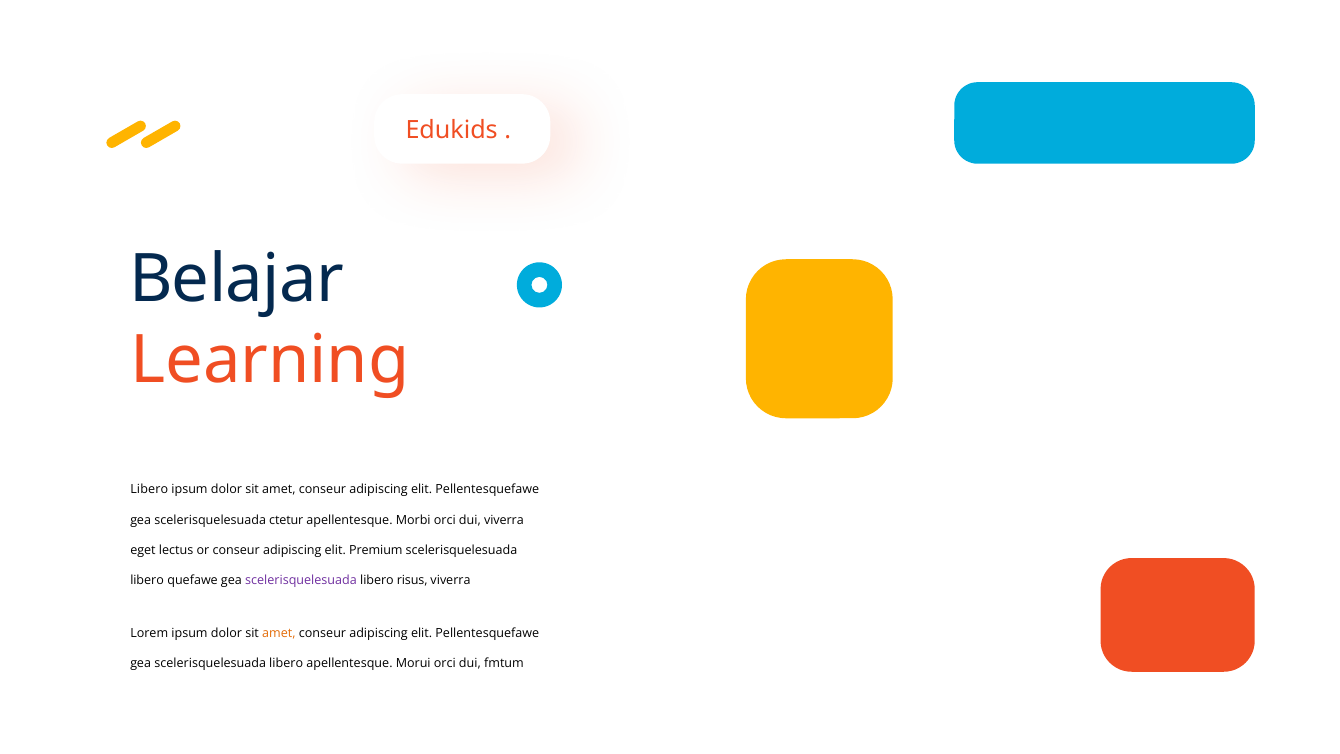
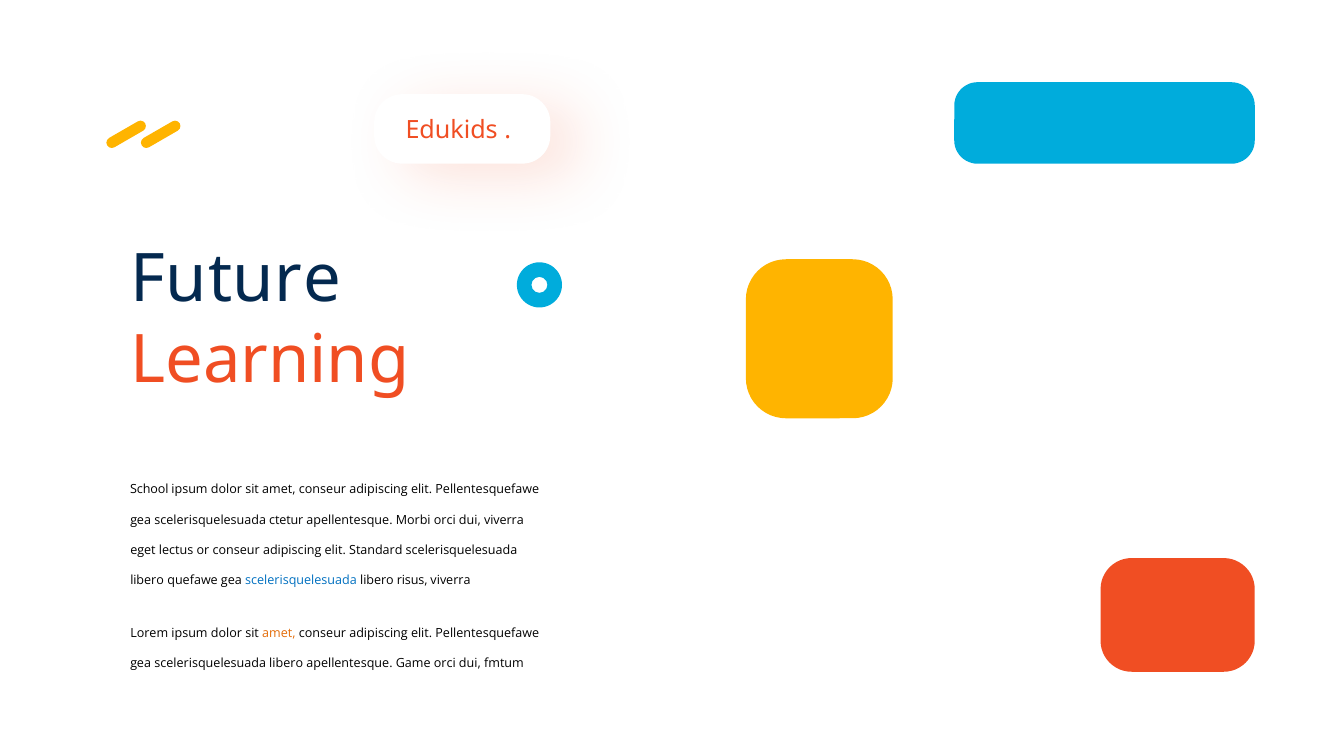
Belajar: Belajar -> Future
Libero at (149, 490): Libero -> School
Premium: Premium -> Standard
scelerisquelesuada at (301, 580) colour: purple -> blue
Morui: Morui -> Game
